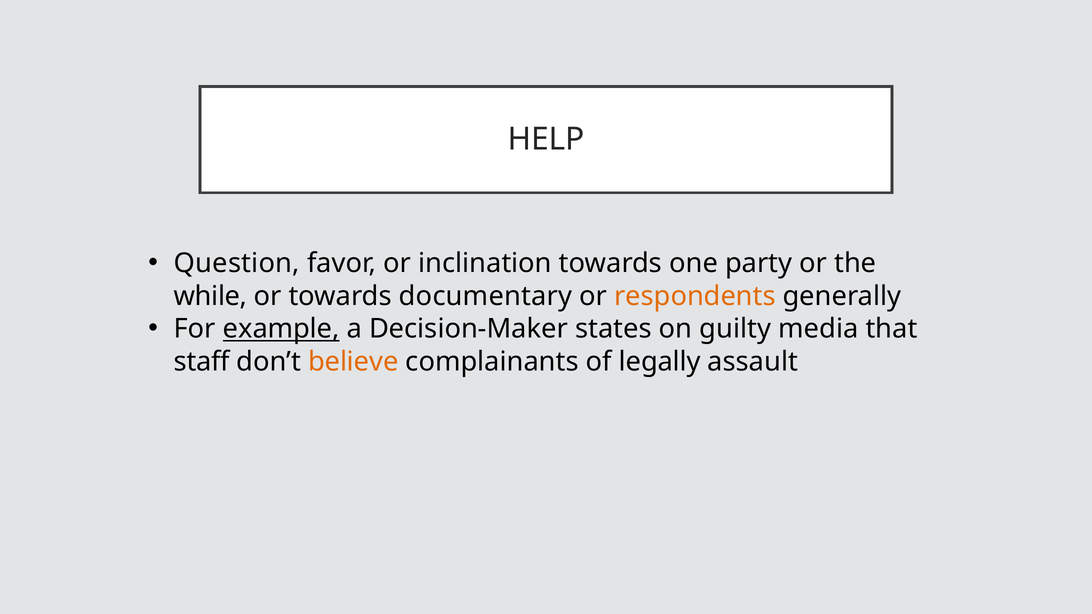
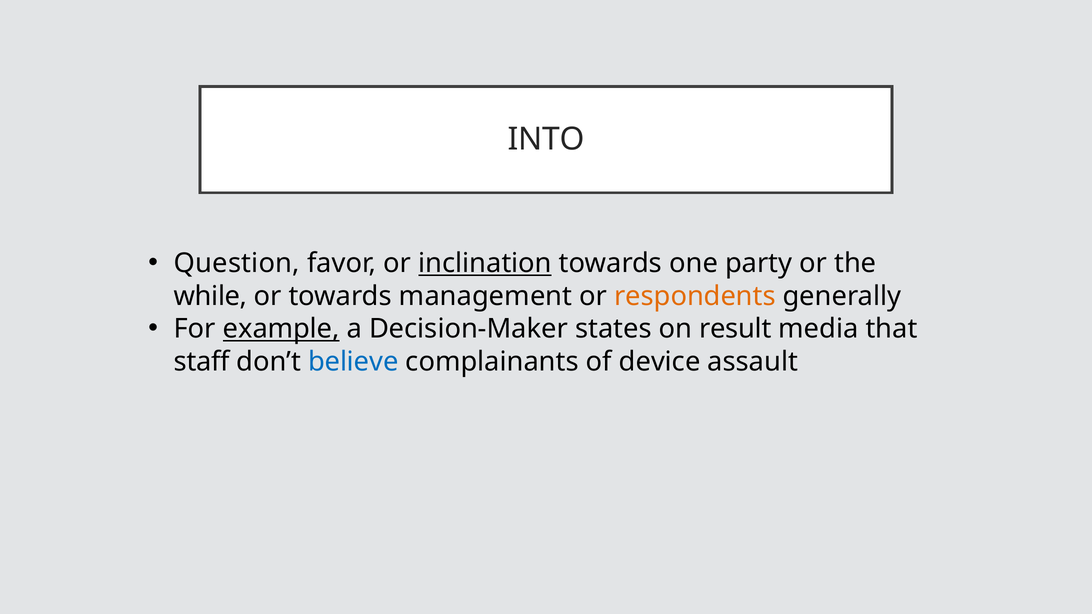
HELP: HELP -> INTO
inclination underline: none -> present
documentary: documentary -> management
guilty: guilty -> result
believe colour: orange -> blue
legally: legally -> device
